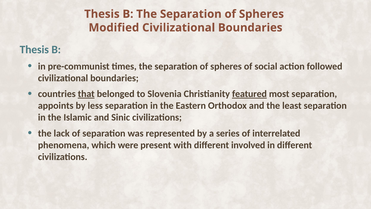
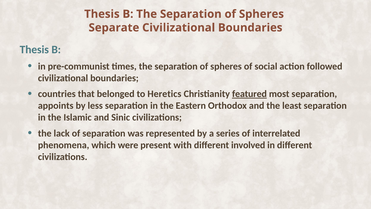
Modified: Modified -> Separate
that underline: present -> none
Slovenia: Slovenia -> Heretics
